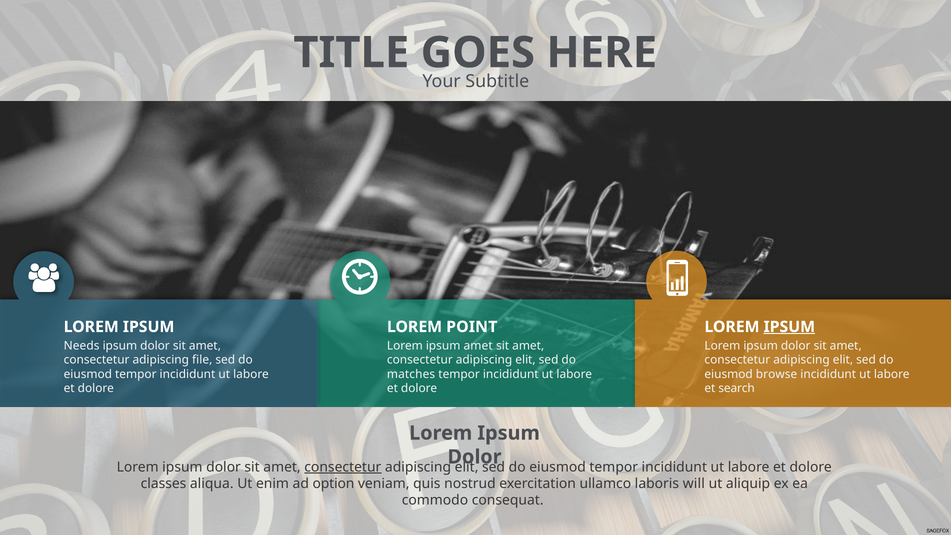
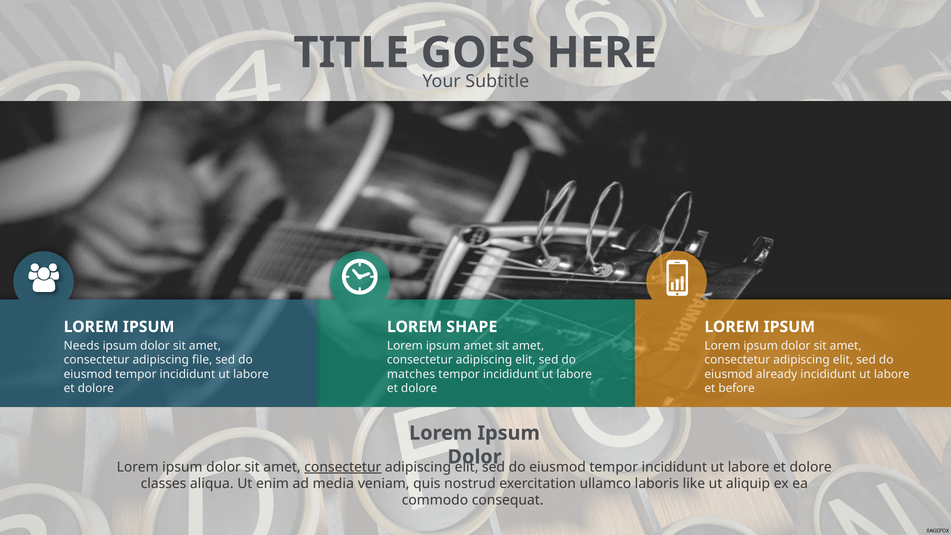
POINT: POINT -> SHAPE
IPSUM at (789, 327) underline: present -> none
browse: browse -> already
search: search -> before
option: option -> media
will: will -> like
